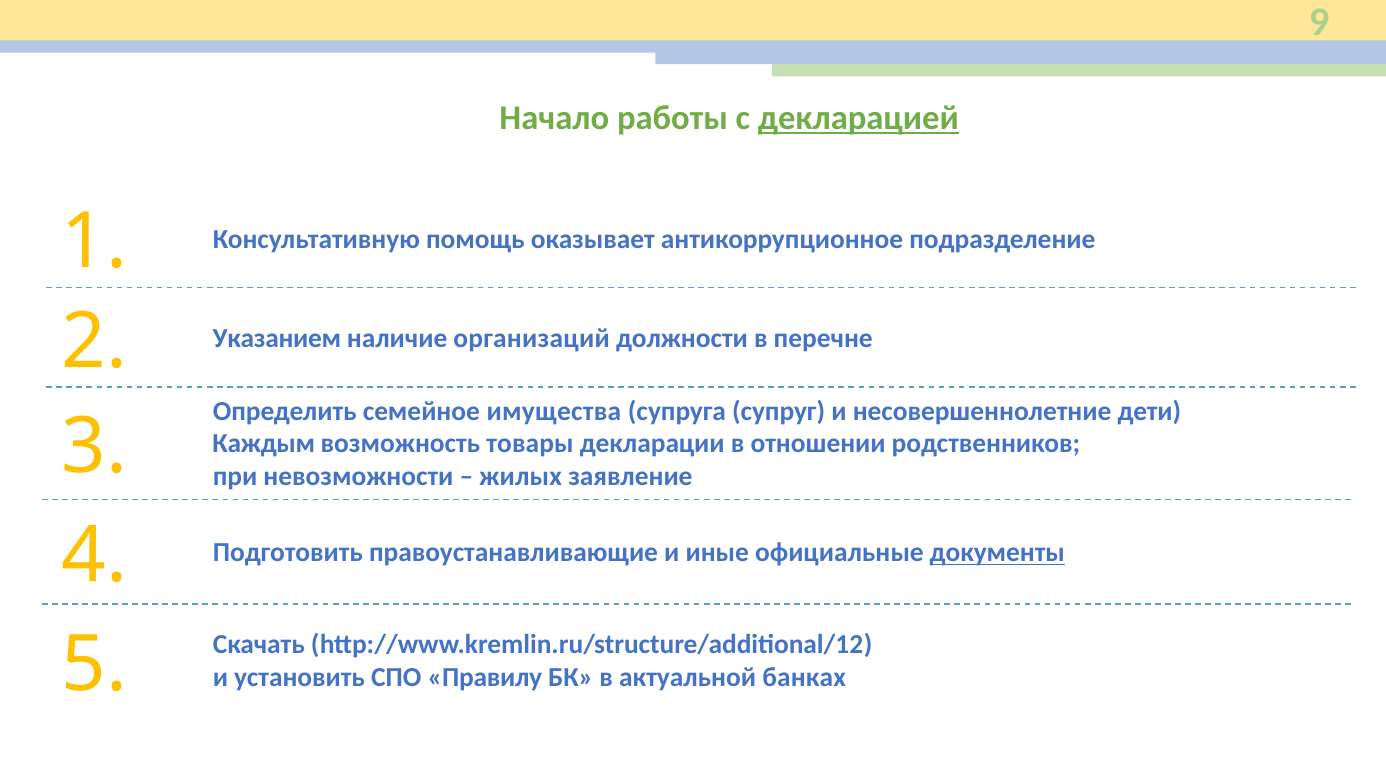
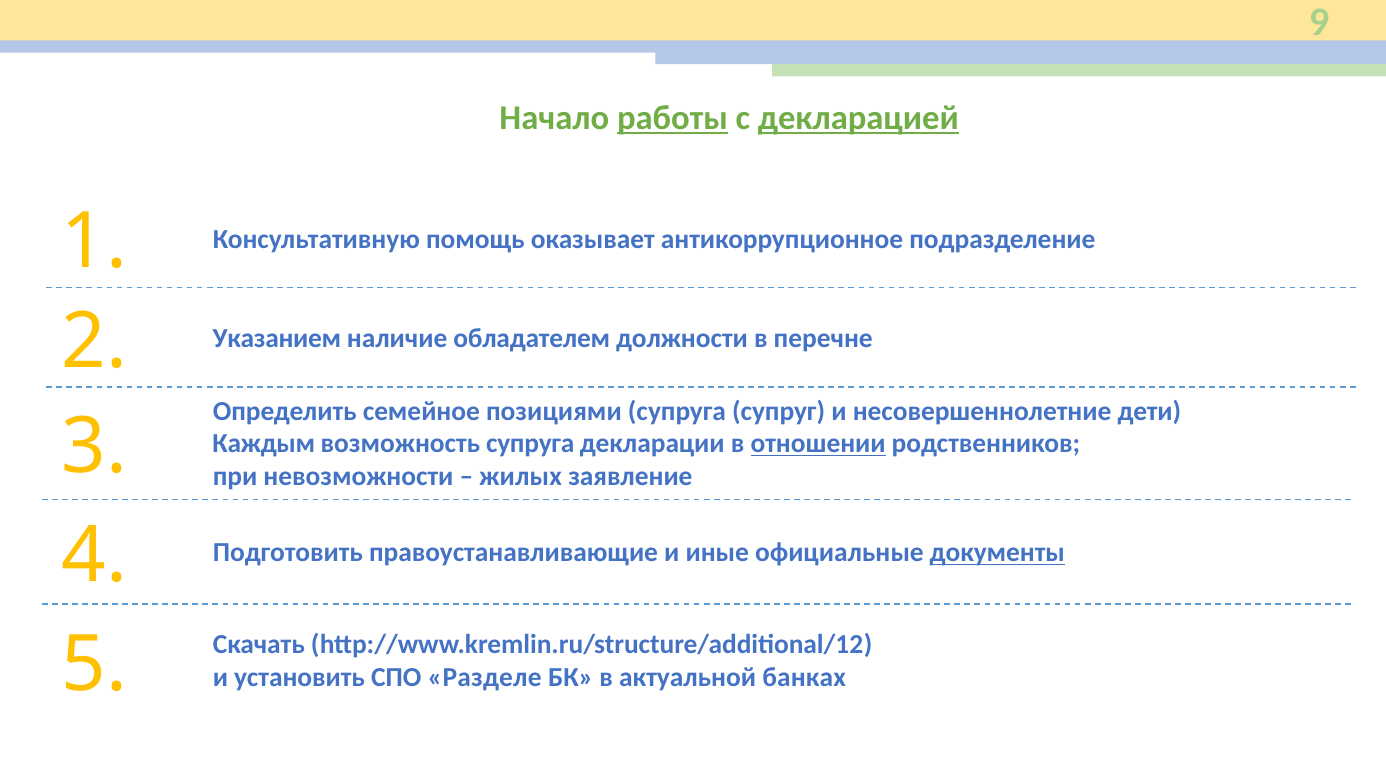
работы underline: none -> present
организаций: организаций -> обладателем
имущества: имущества -> позициями
возможность товары: товары -> супруга
отношении underline: none -> present
Правилу: Правилу -> Разделе
